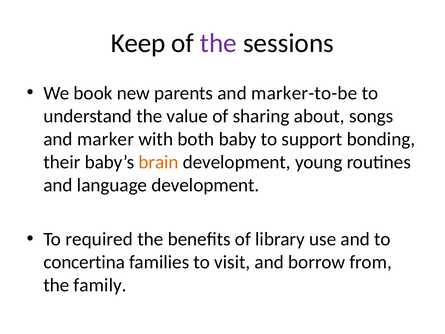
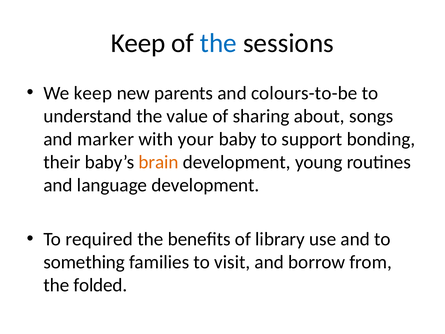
the at (218, 43) colour: purple -> blue
We book: book -> keep
marker-to-be: marker-to-be -> colours-to-be
both: both -> your
concertina: concertina -> something
family: family -> folded
